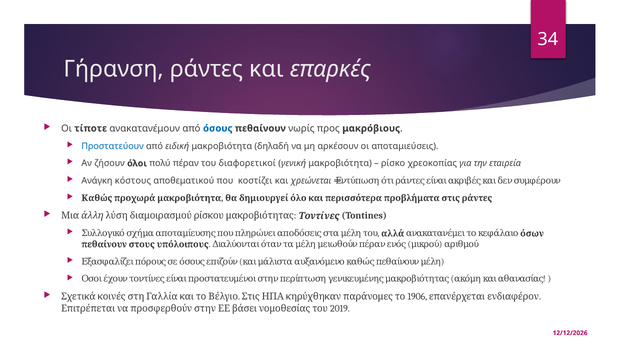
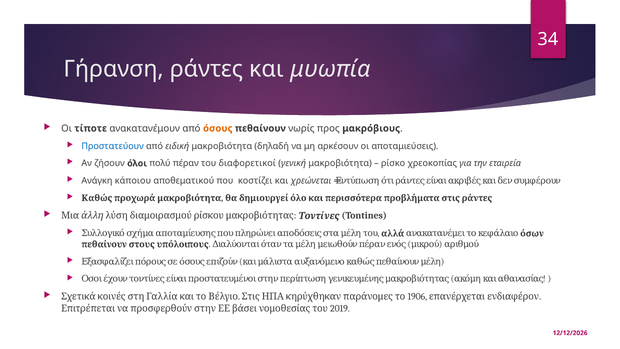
επαρκές: επαρκές -> μυωπία
όσους colour: blue -> orange
κόστους: κόστους -> κάποιου
